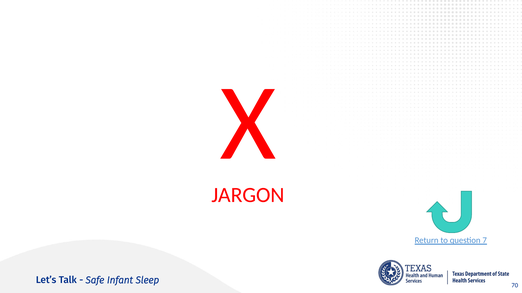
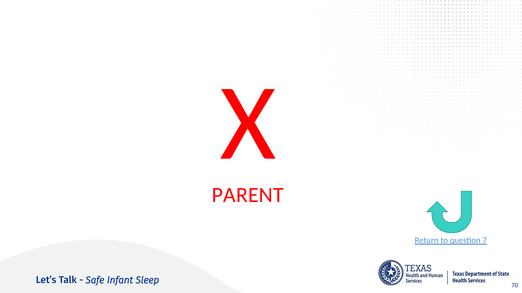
JARGON: JARGON -> PARENT
